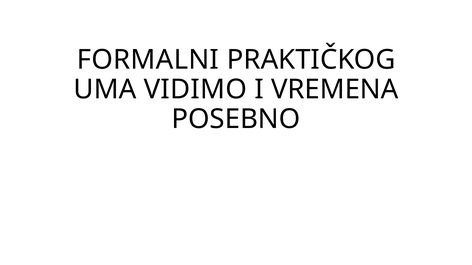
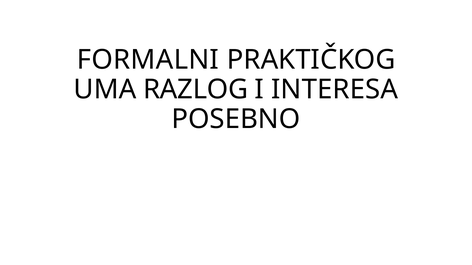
VIDIMO: VIDIMO -> RAZLOG
VREMENA: VREMENA -> INTERESA
